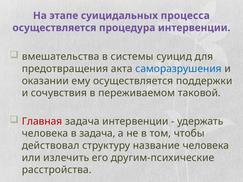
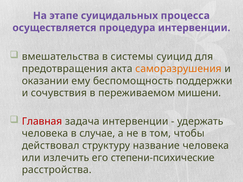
саморазрушения colour: blue -> orange
ему осуществляется: осуществляется -> беспомощность
таковой: таковой -> мишени
в задача: задача -> случае
другим-психические: другим-психические -> степени-психические
